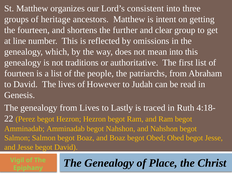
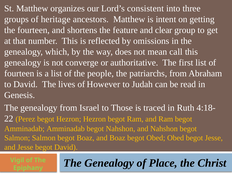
further: further -> feature
line: line -> that
mean into: into -> call
traditions: traditions -> converge
from Lives: Lives -> Israel
Lastly: Lastly -> Those
